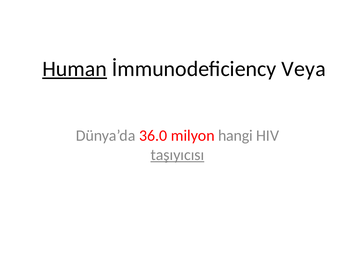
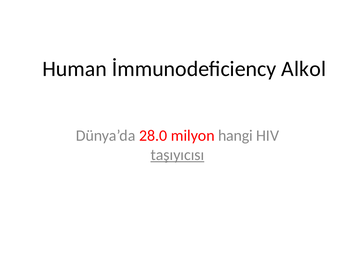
Human underline: present -> none
Veya: Veya -> Alkol
36.0: 36.0 -> 28.0
